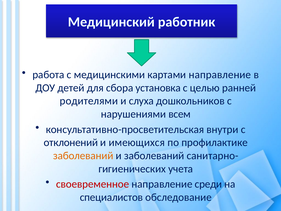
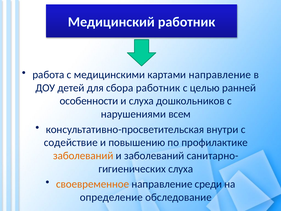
сбора установка: установка -> работник
родителями: родителями -> особенности
отклонений: отклонений -> содействие
имеющихся: имеющихся -> повышению
учета at (181, 169): учета -> слуха
своевременное colour: red -> orange
специалистов: специалистов -> определение
